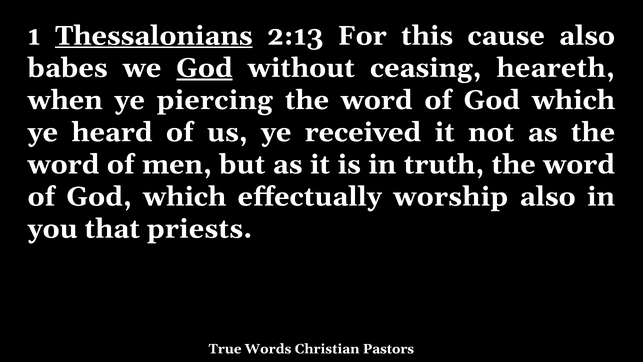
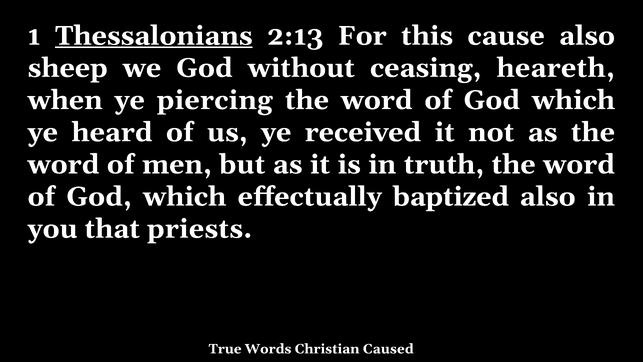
babes: babes -> sheep
God at (205, 68) underline: present -> none
worship: worship -> baptized
Pastors: Pastors -> Caused
